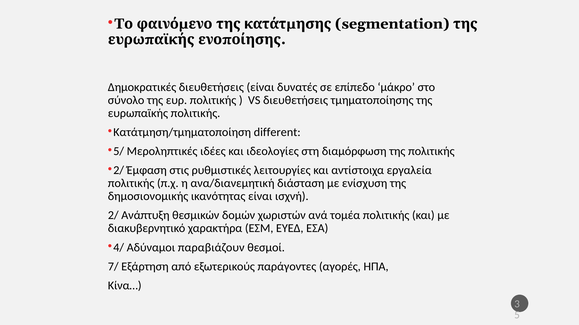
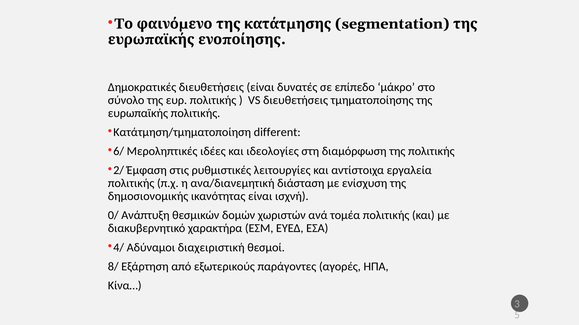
5/: 5/ -> 6/
2/ at (113, 216): 2/ -> 0/
παραβιάζουν: παραβιάζουν -> διαχειριστική
7/: 7/ -> 8/
